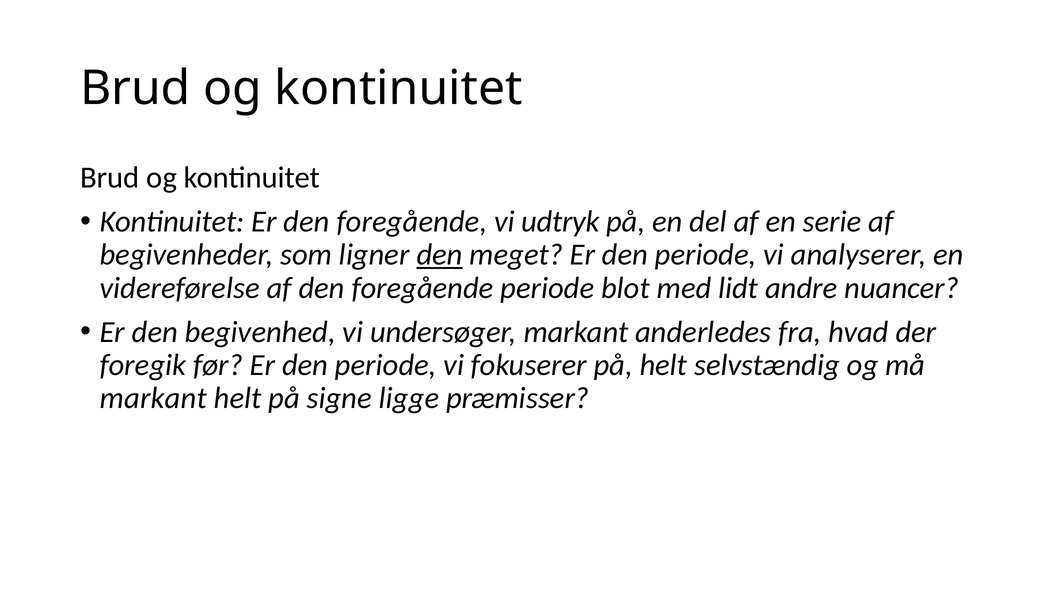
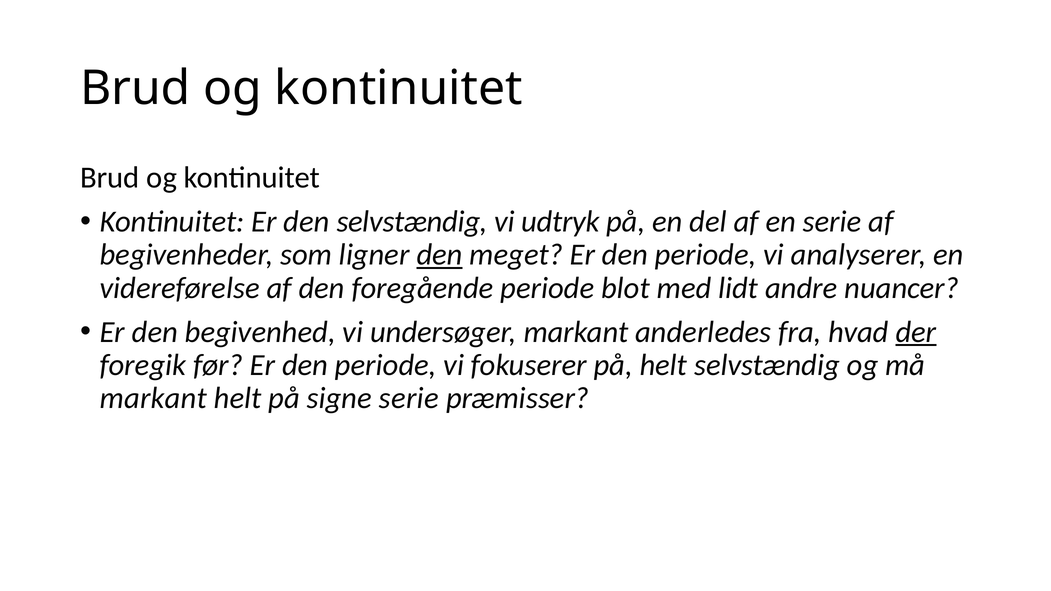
Er den foregående: foregående -> selvstændig
der underline: none -> present
signe ligge: ligge -> serie
